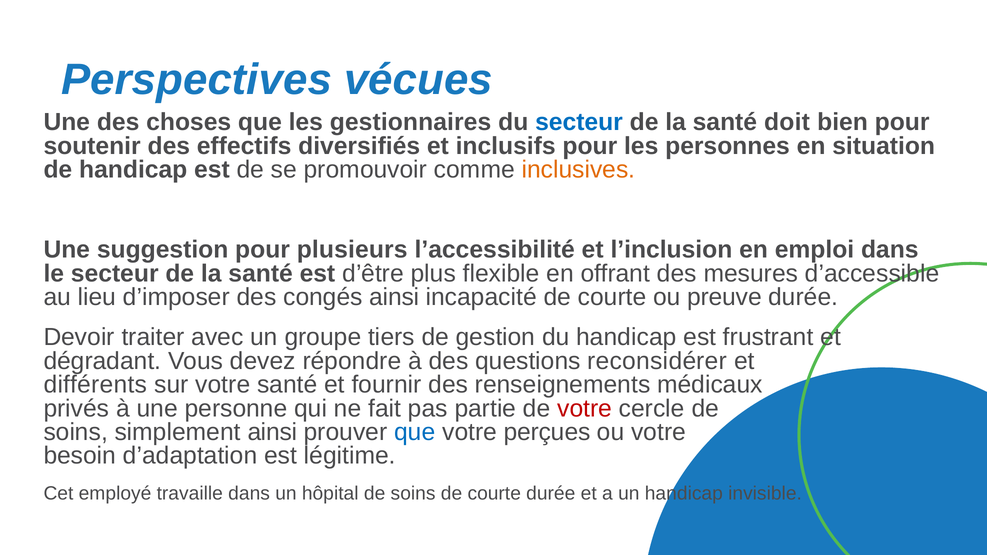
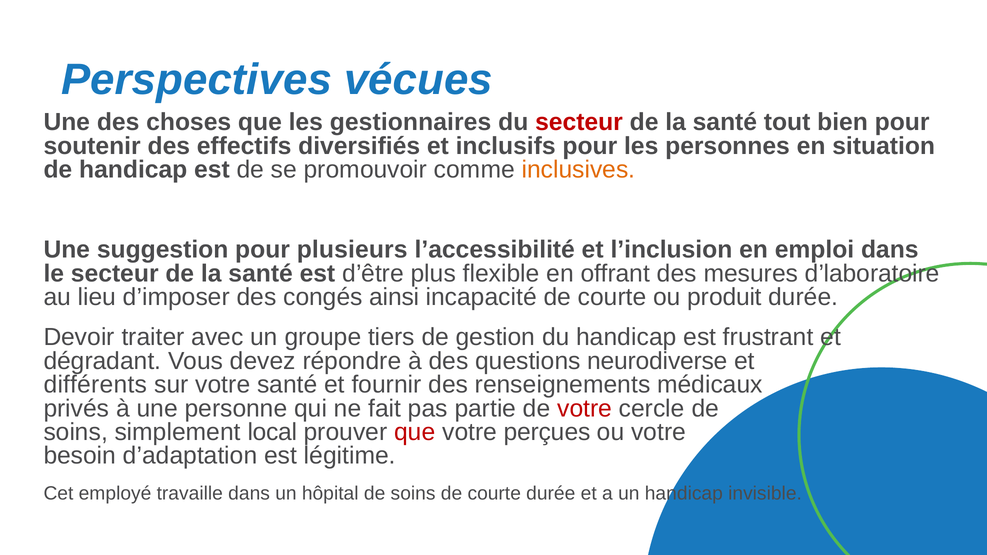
secteur at (579, 122) colour: blue -> red
doit: doit -> tout
d’accessible: d’accessible -> d’laboratoire
preuve: preuve -> produit
reconsidérer: reconsidérer -> neurodiverse
simplement ainsi: ainsi -> local
que at (415, 432) colour: blue -> red
